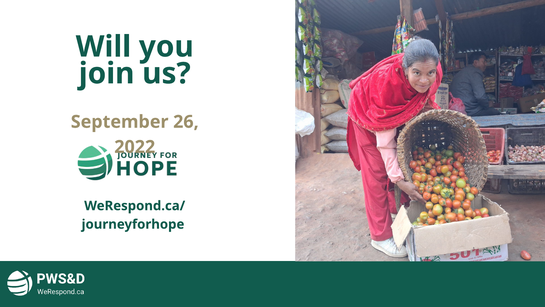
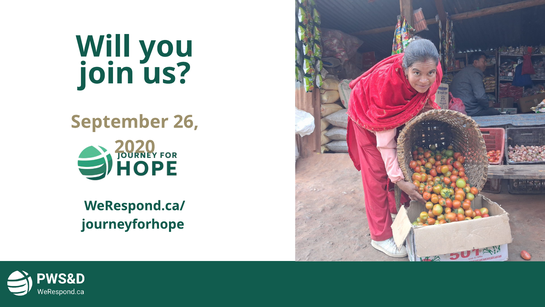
2022: 2022 -> 2020
